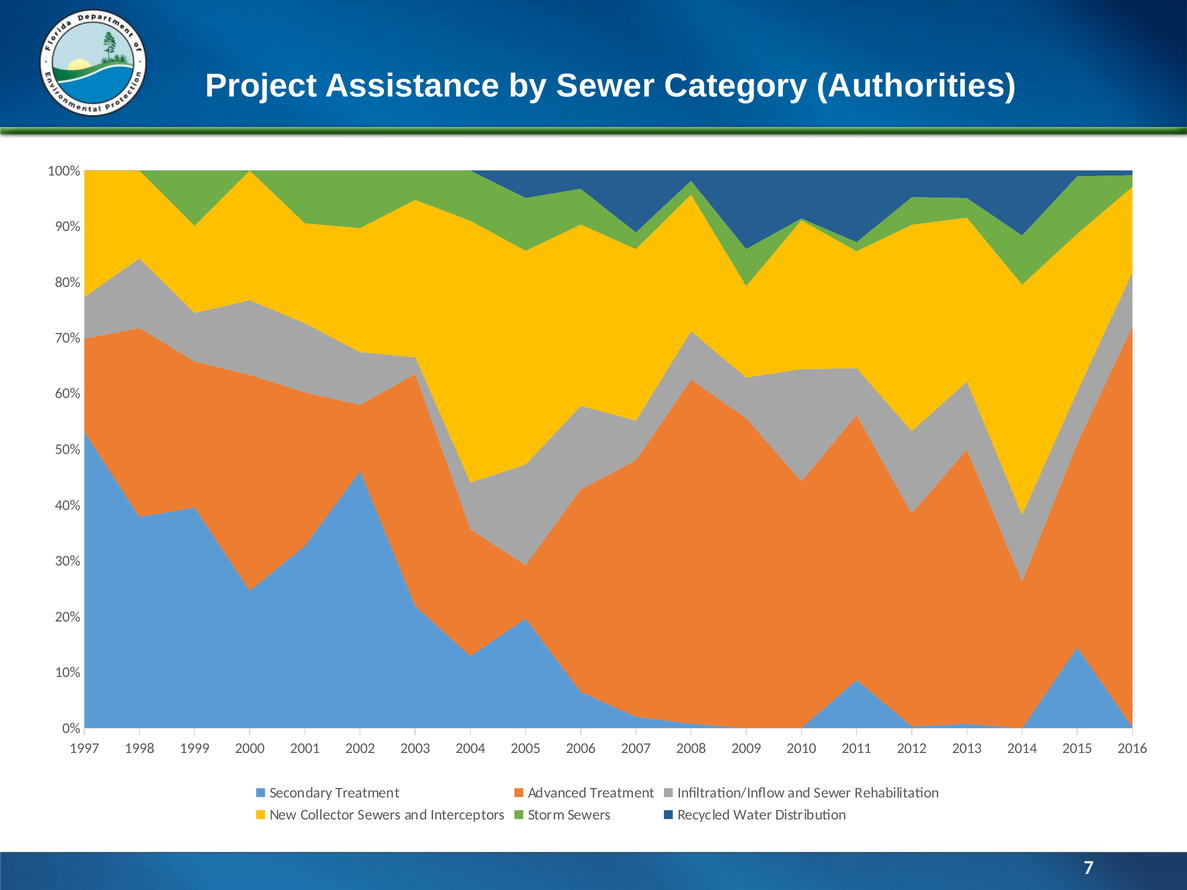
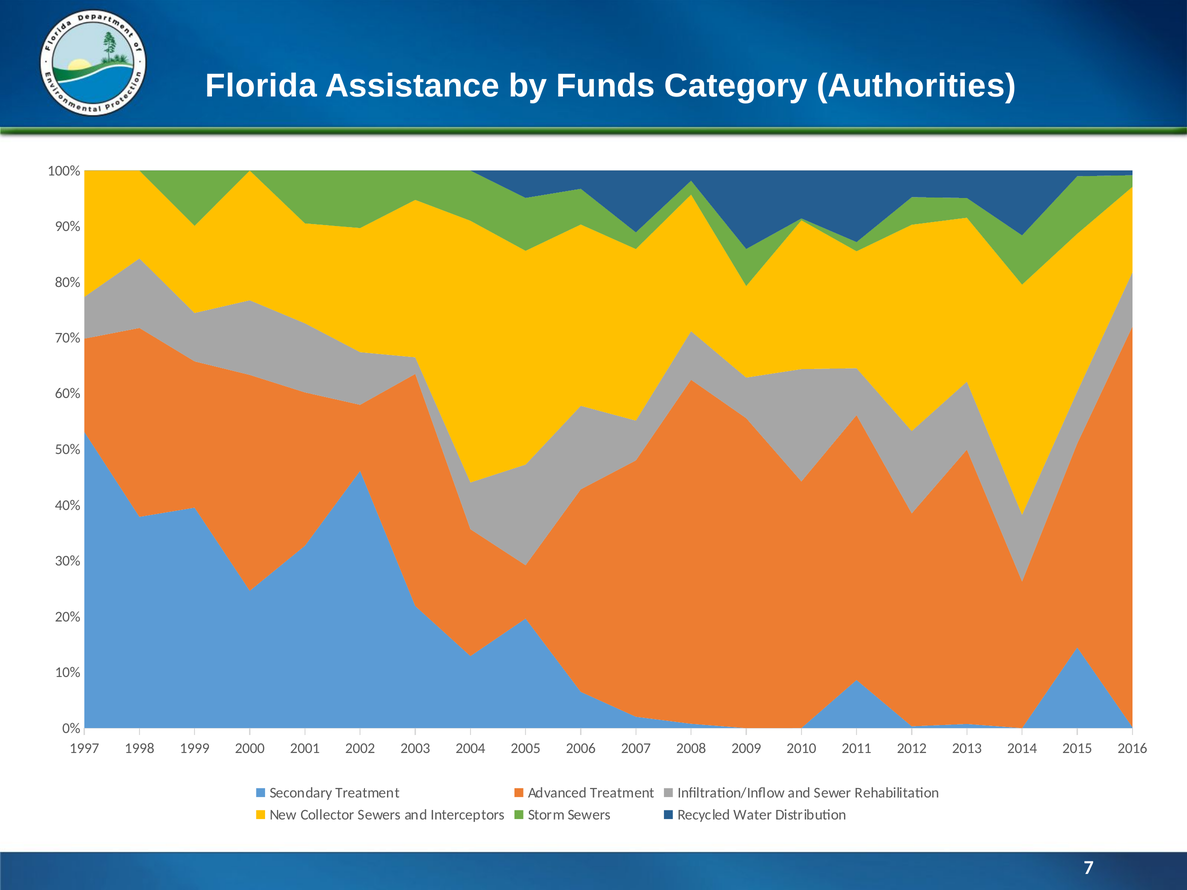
Project: Project -> Florida
by Sewer: Sewer -> Funds
